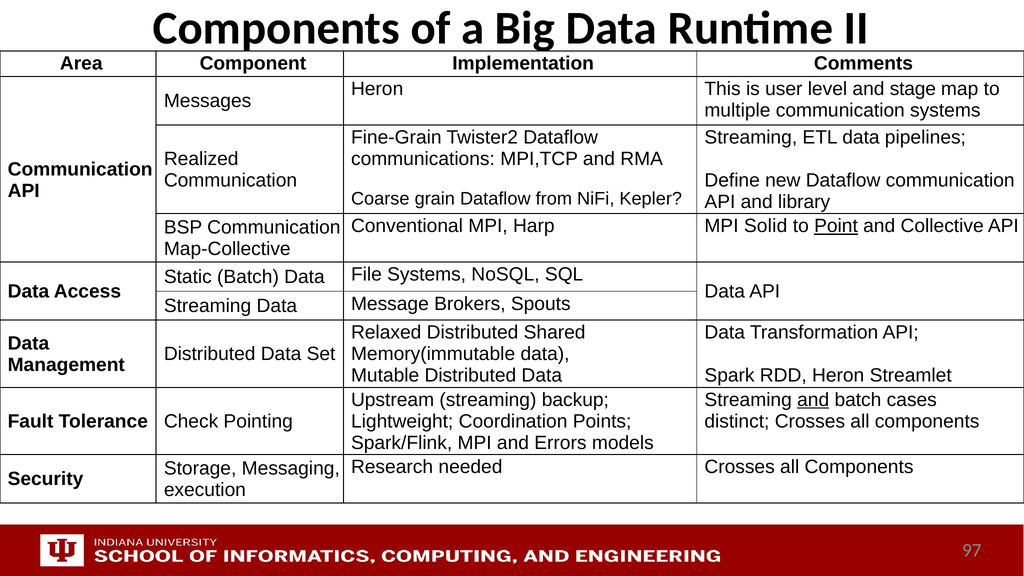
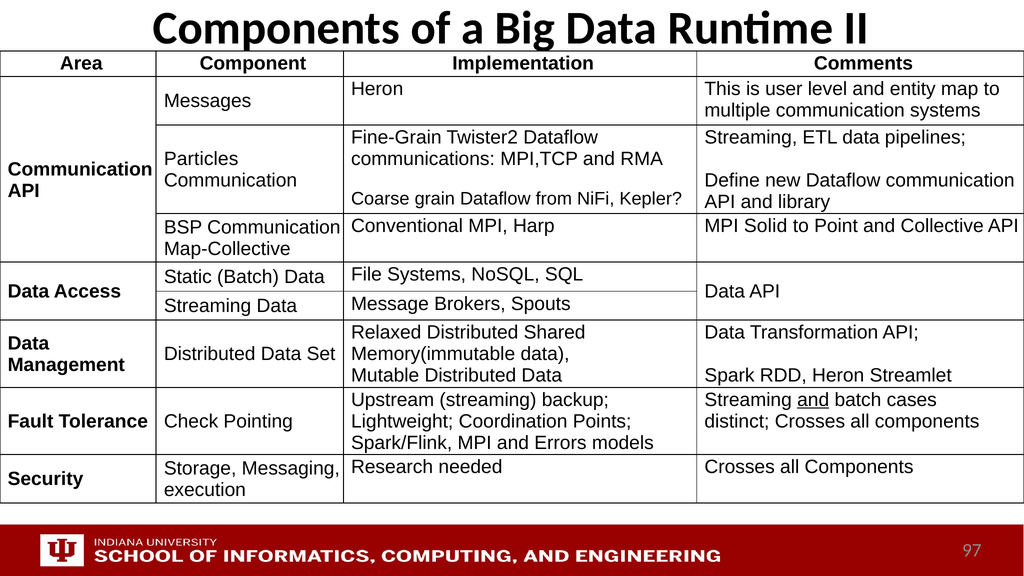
stage: stage -> entity
Realized: Realized -> Particles
Point underline: present -> none
